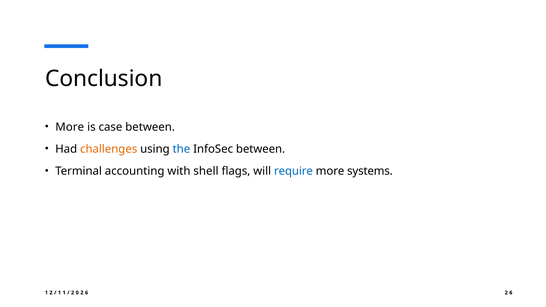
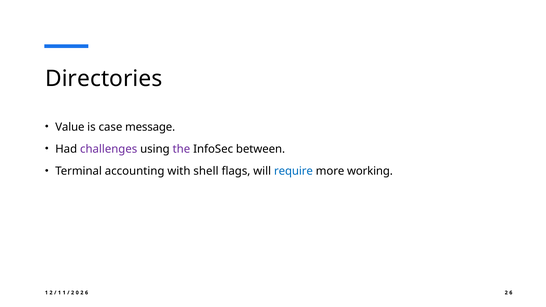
Conclusion: Conclusion -> Directories
More at (70, 127): More -> Value
case between: between -> message
challenges colour: orange -> purple
the colour: blue -> purple
systems: systems -> working
